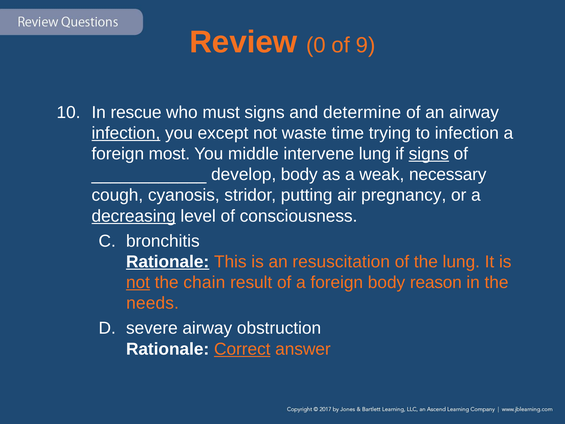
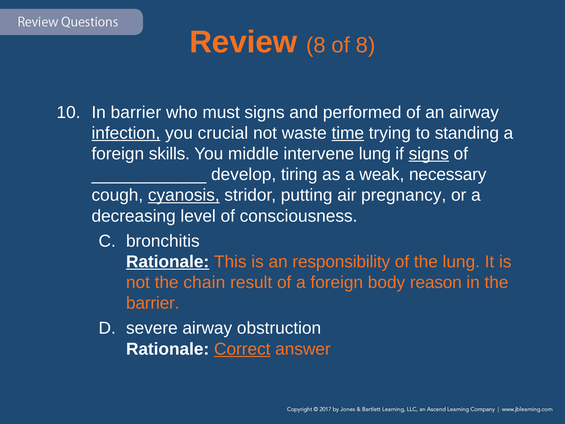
Review 0: 0 -> 8
of 9: 9 -> 8
In rescue: rescue -> barrier
determine: determine -> performed
except: except -> crucial
time underline: none -> present
to infection: infection -> standing
most: most -> skills
develop body: body -> tiring
cyanosis underline: none -> present
decreasing underline: present -> none
resuscitation: resuscitation -> responsibility
not at (138, 282) underline: present -> none
needs at (153, 303): needs -> barrier
